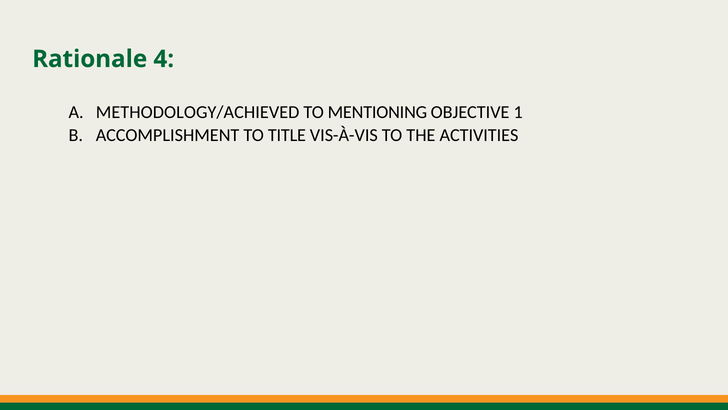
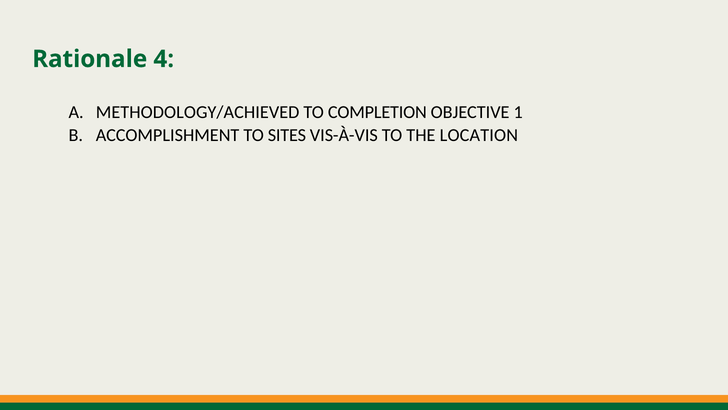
MENTIONING: MENTIONING -> COMPLETION
TITLE: TITLE -> SITES
ACTIVITIES: ACTIVITIES -> LOCATION
